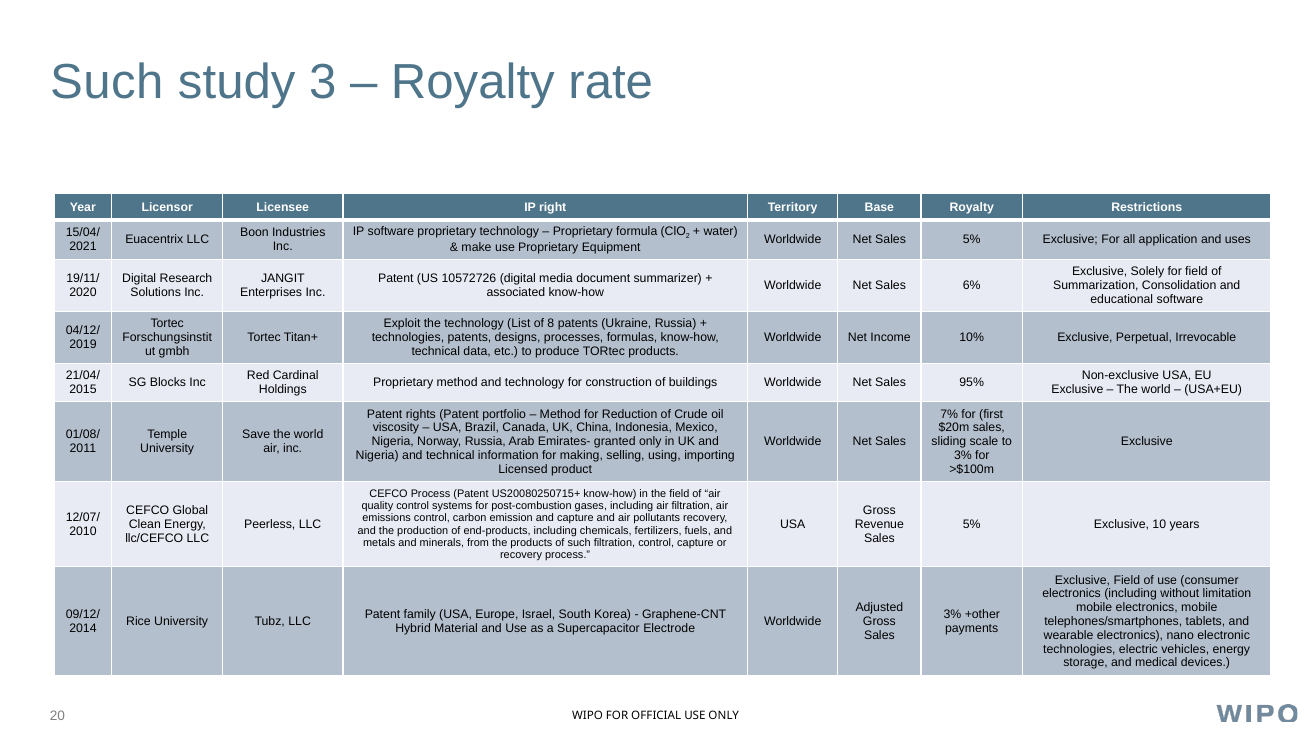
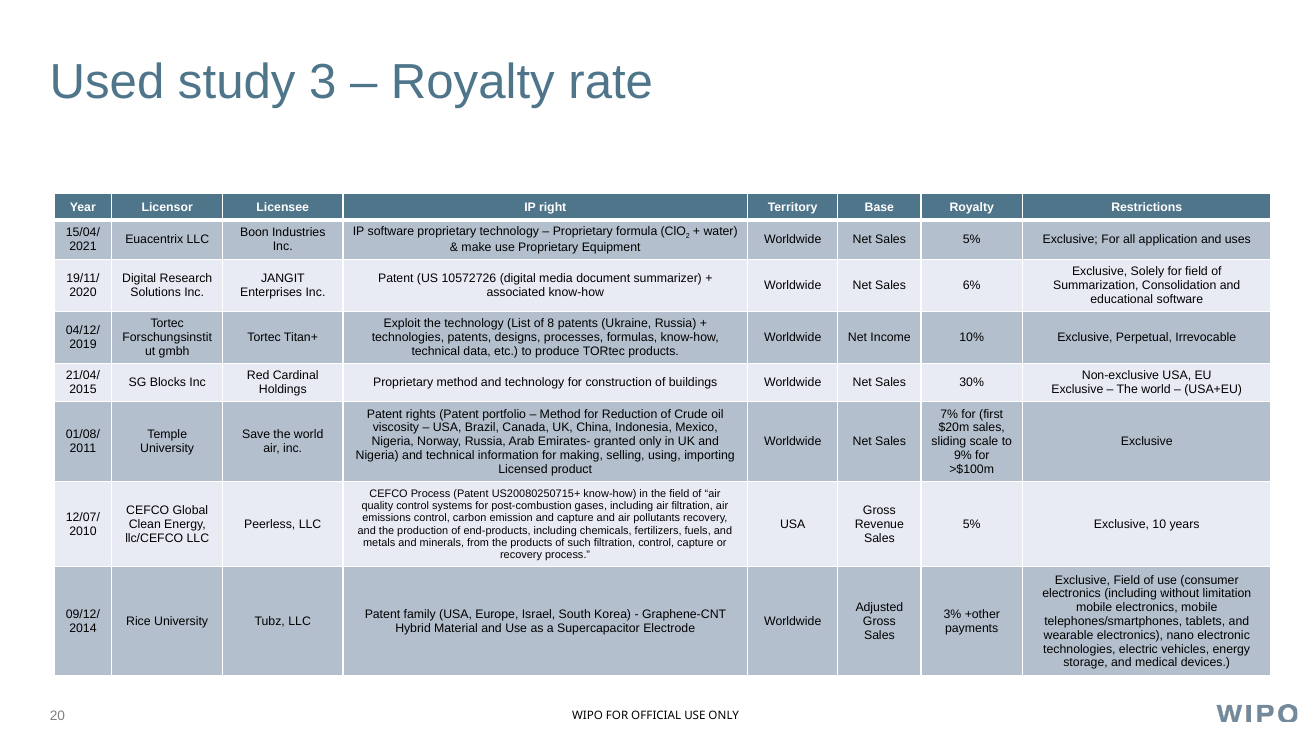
Such at (107, 82): Such -> Used
95%: 95% -> 30%
3% at (963, 455): 3% -> 9%
